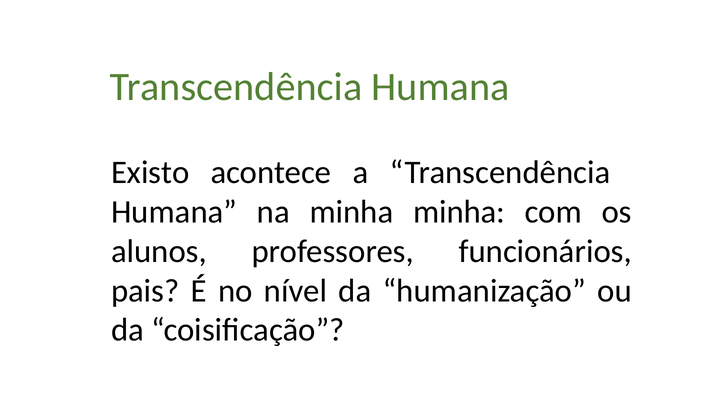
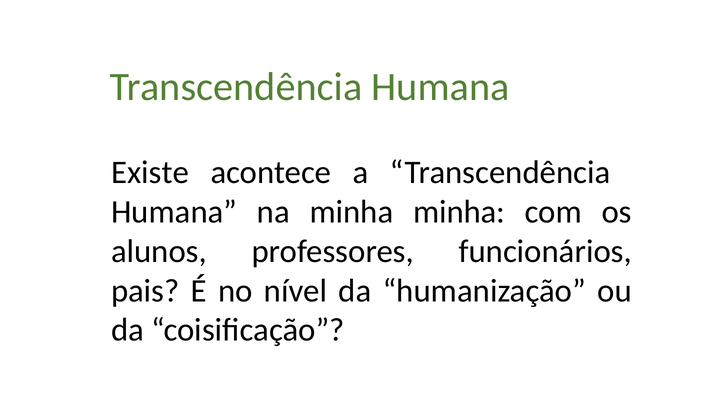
Existo: Existo -> Existe
